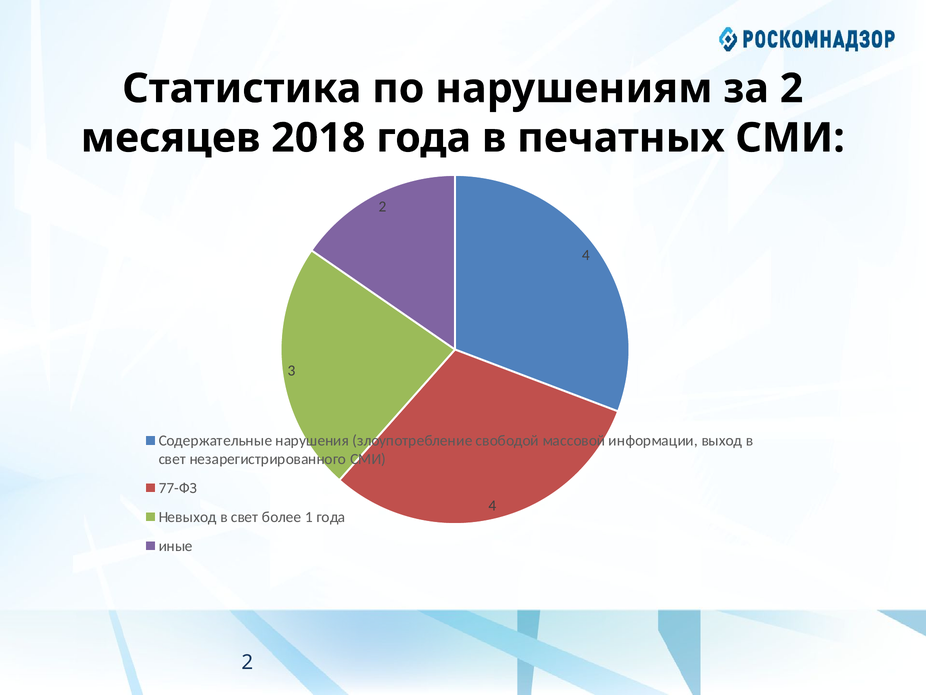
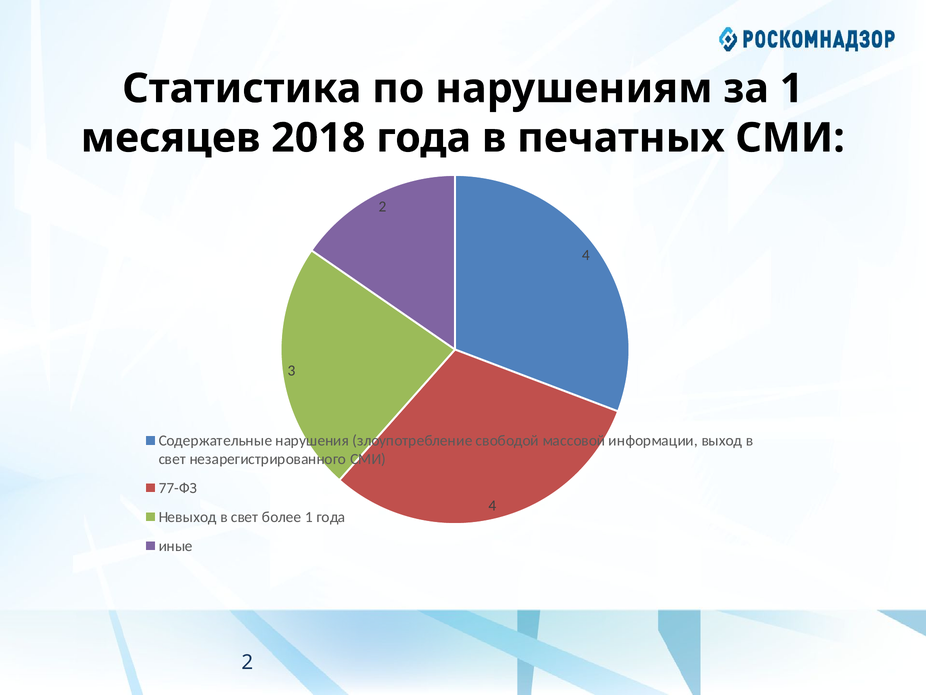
за 2: 2 -> 1
